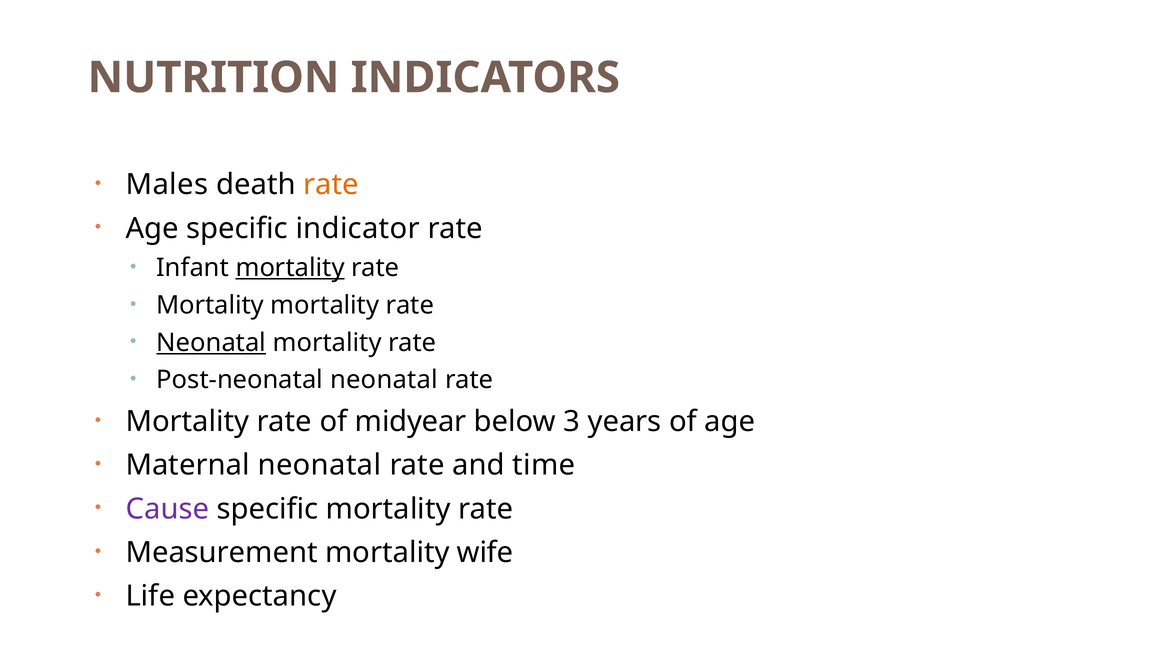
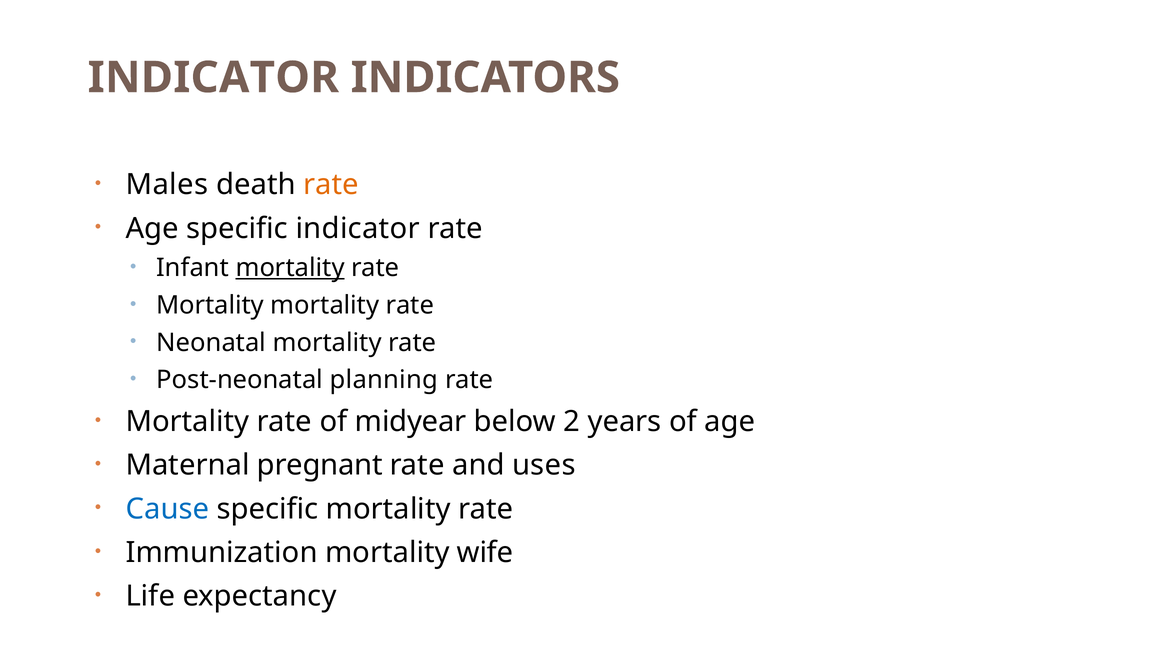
NUTRITION at (214, 78): NUTRITION -> INDICATOR
Neonatal at (211, 343) underline: present -> none
Post-neonatal neonatal: neonatal -> planning
3: 3 -> 2
Maternal neonatal: neonatal -> pregnant
time: time -> uses
Cause colour: purple -> blue
Measurement: Measurement -> Immunization
